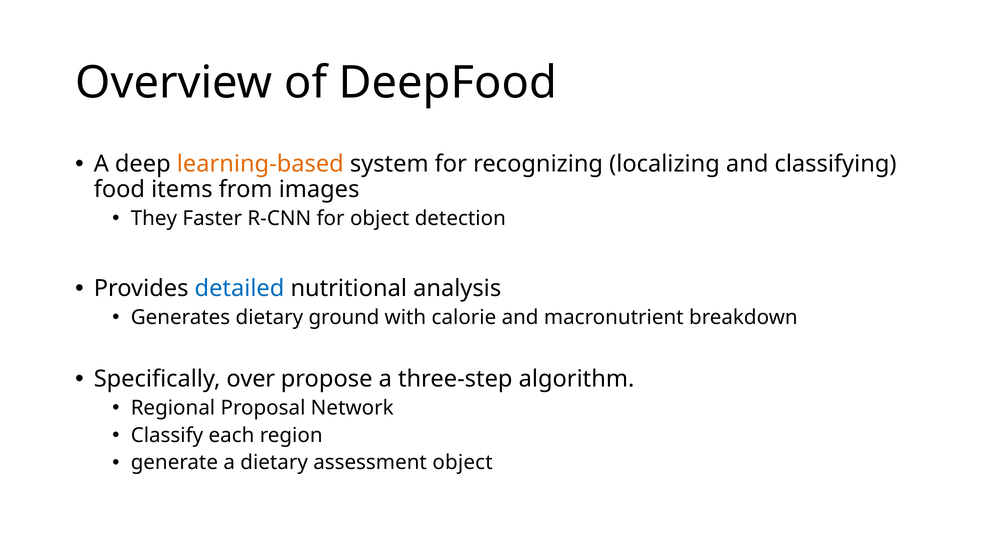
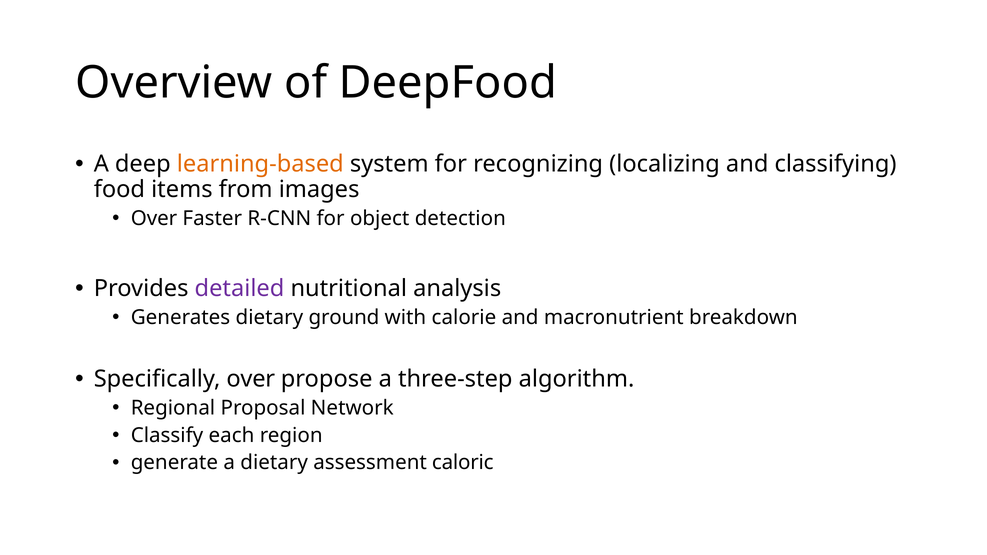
They at (154, 219): They -> Over
detailed colour: blue -> purple
assessment object: object -> caloric
